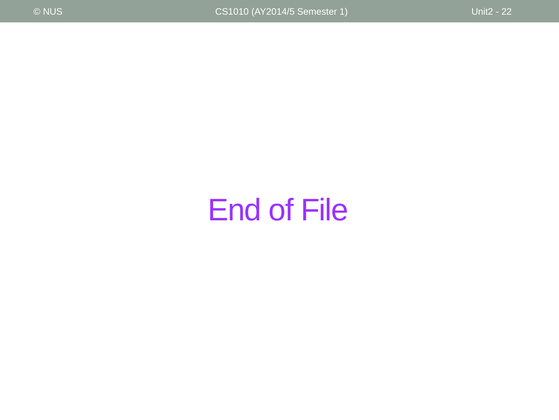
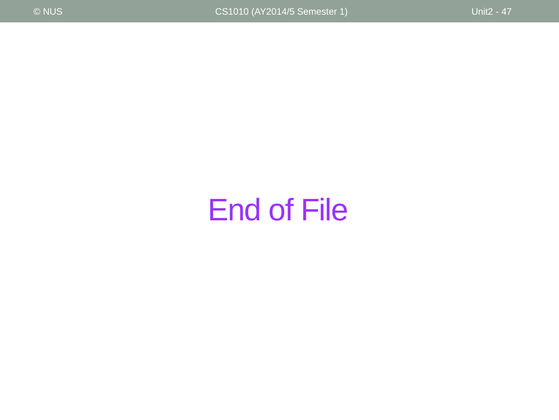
22: 22 -> 47
